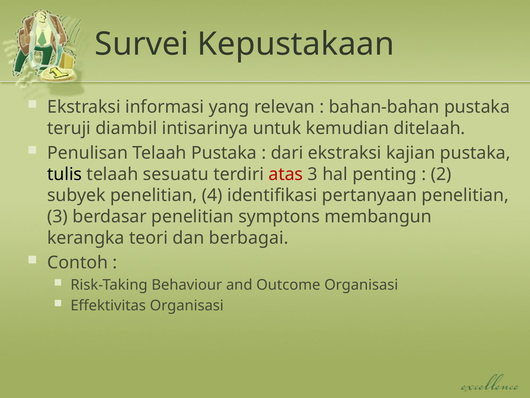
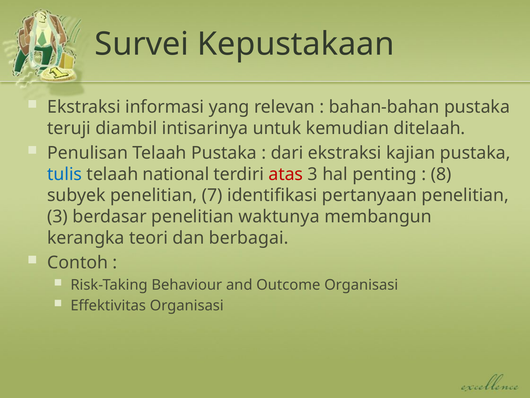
tulis colour: black -> blue
sesuatu: sesuatu -> national
2: 2 -> 8
4: 4 -> 7
symptons: symptons -> waktunya
